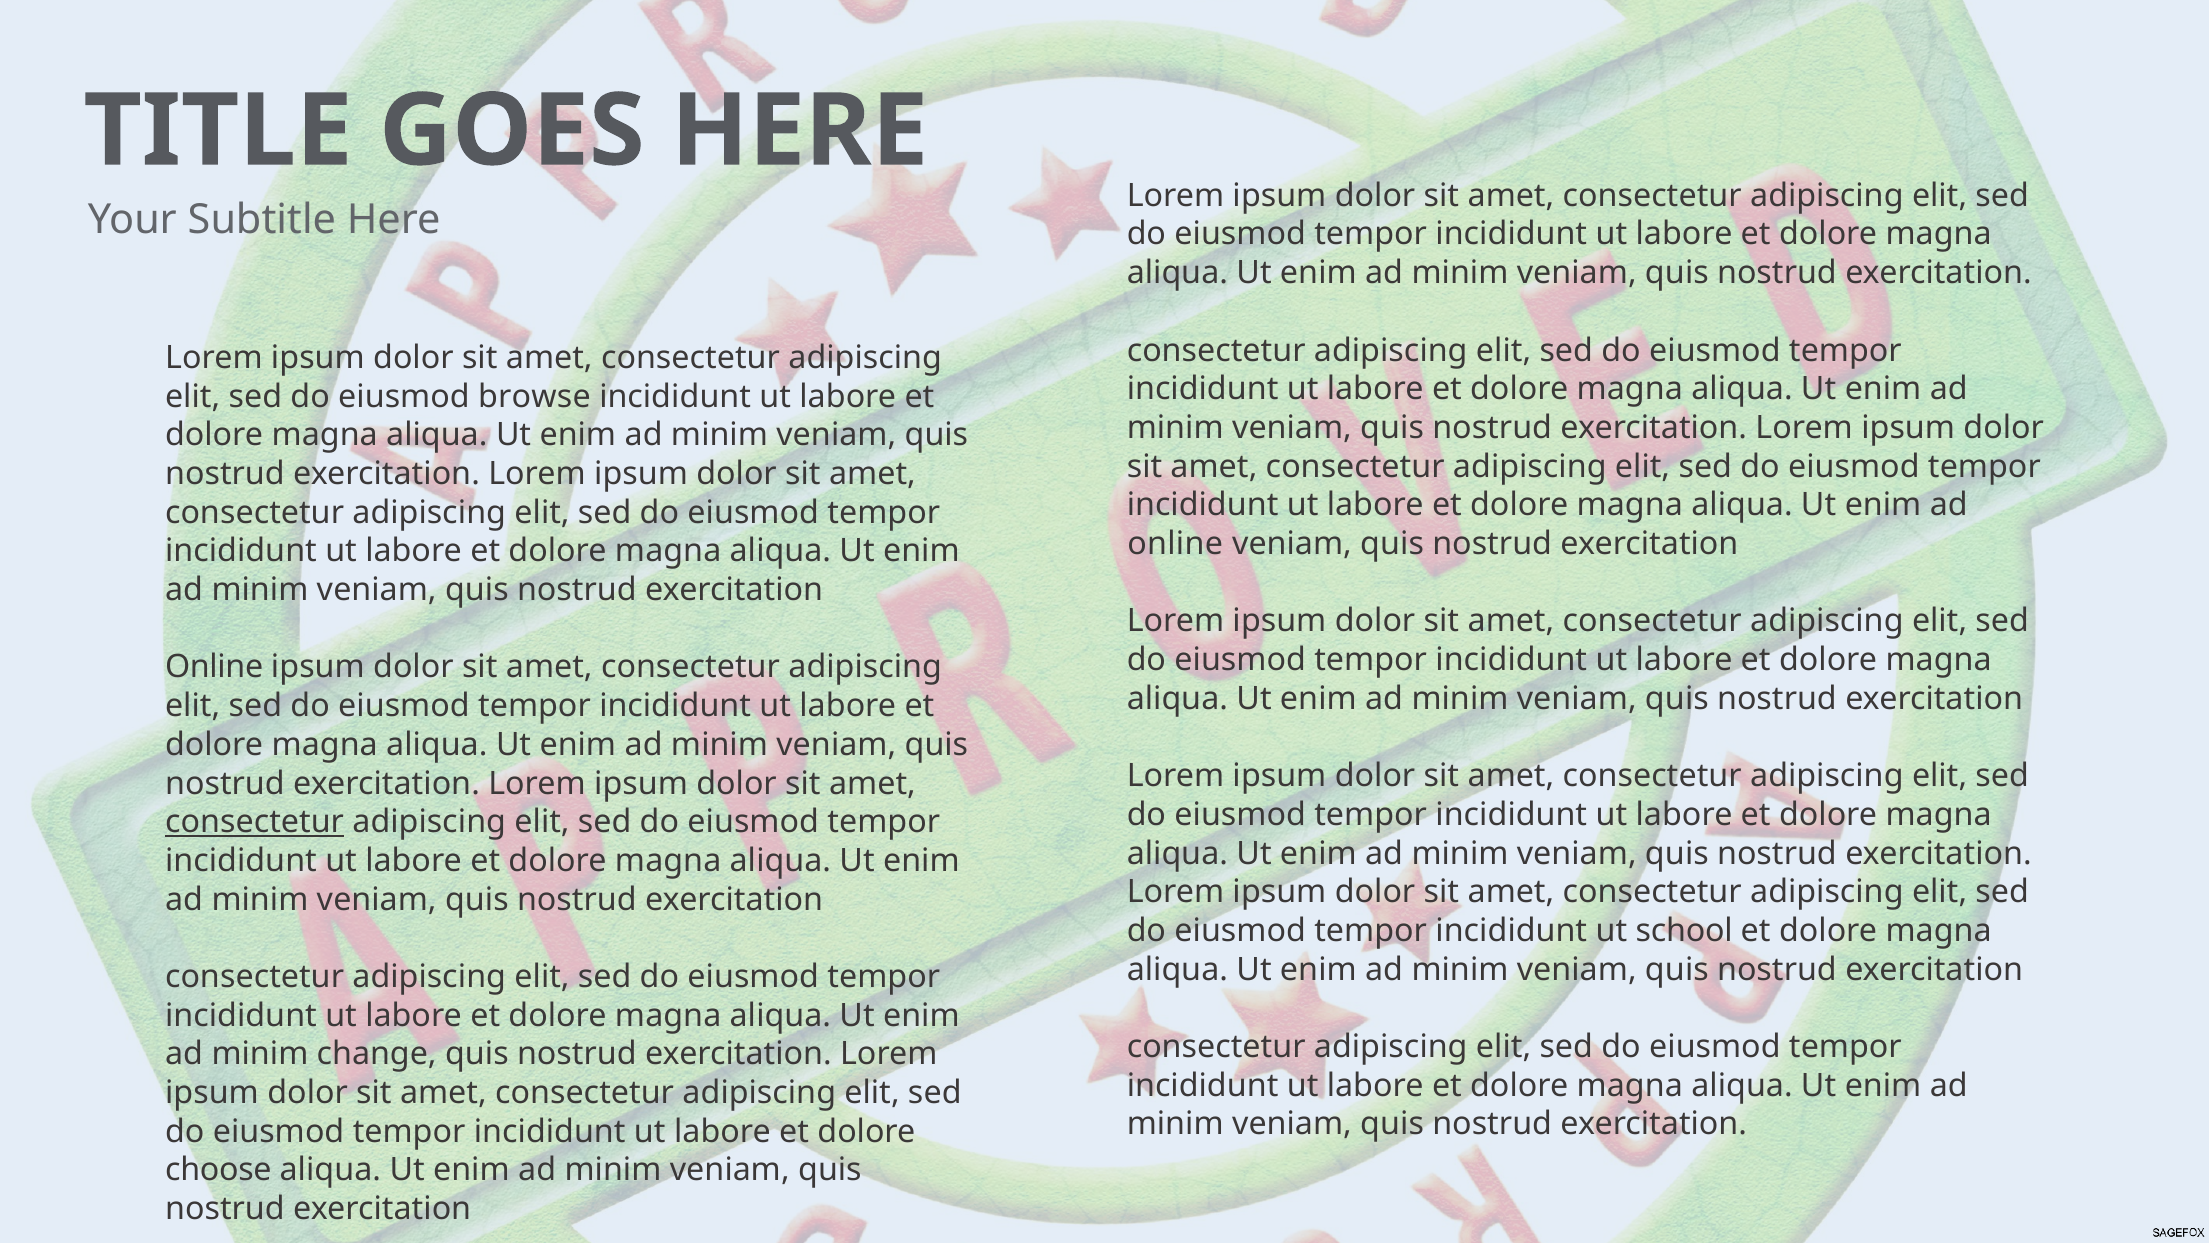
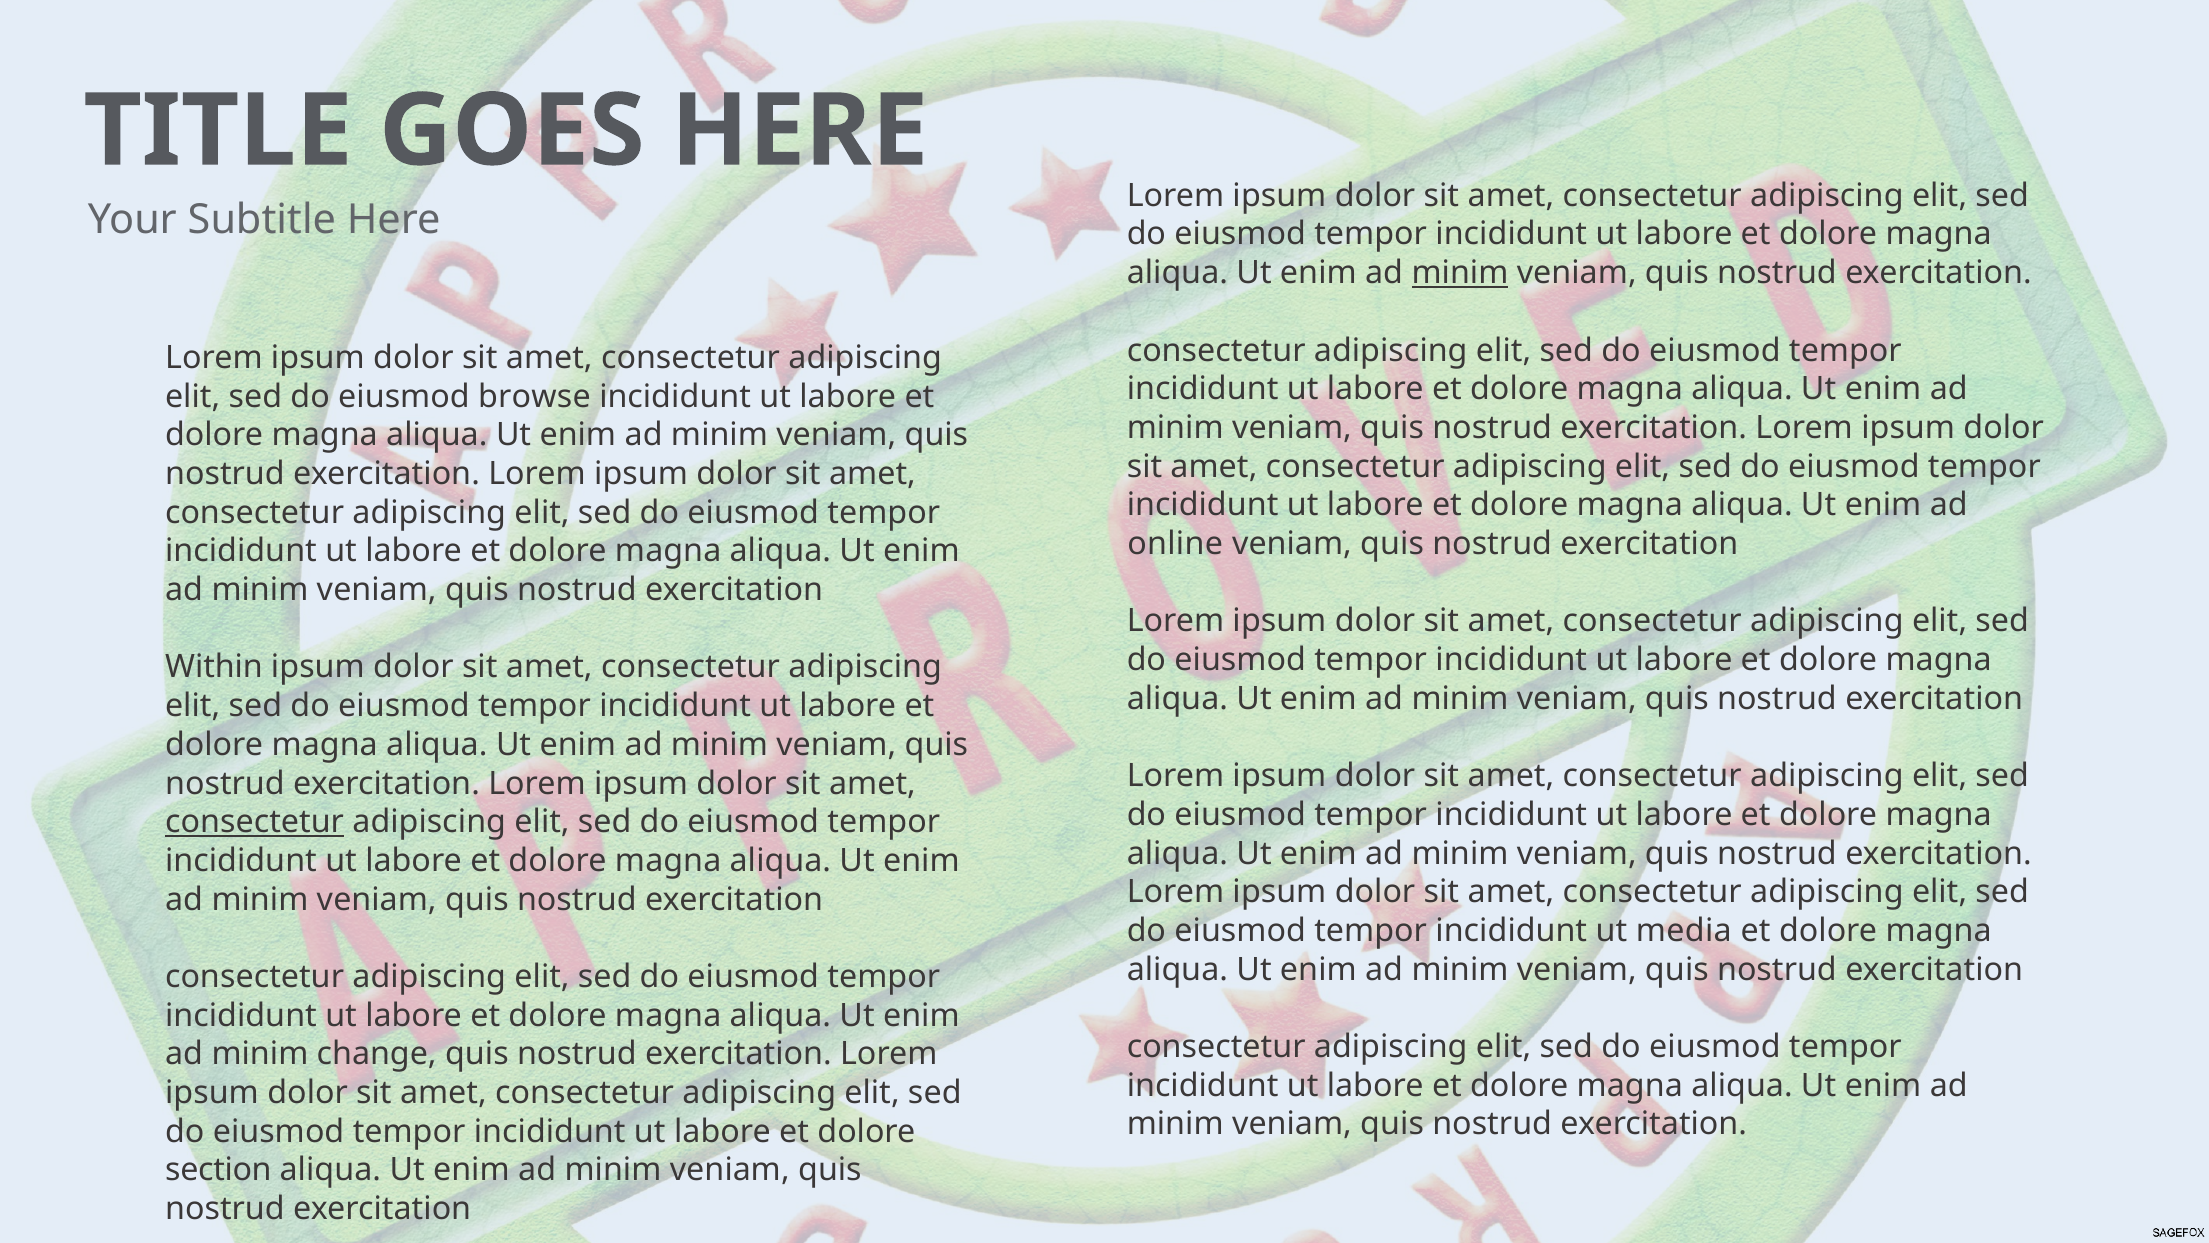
minim at (1460, 273) underline: none -> present
Online at (214, 667): Online -> Within
school: school -> media
choose: choose -> section
